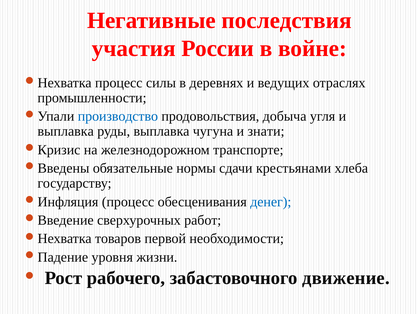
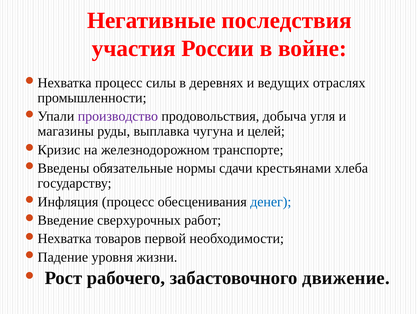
производство colour: blue -> purple
выплавка at (66, 131): выплавка -> магазины
знати: знати -> целей
